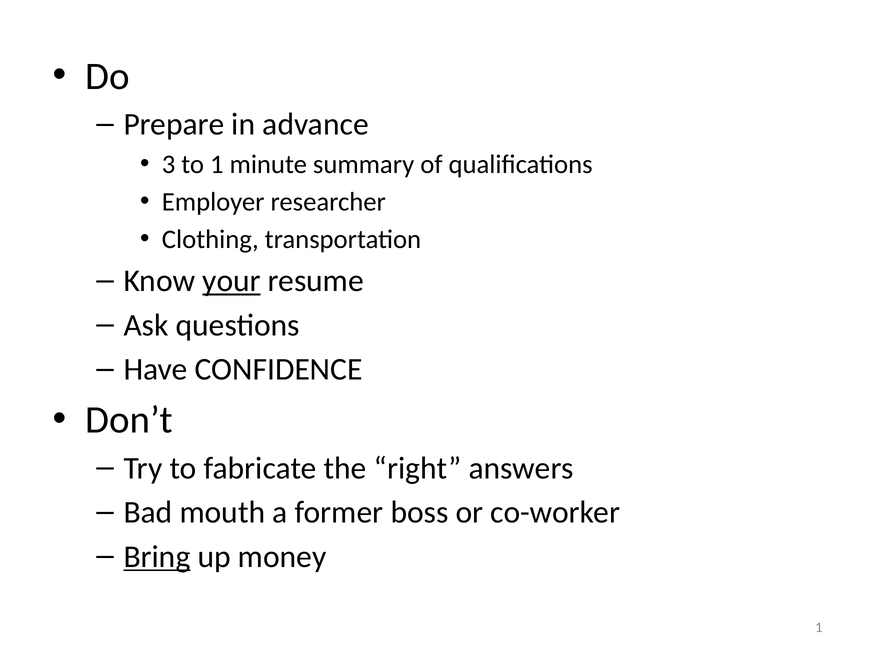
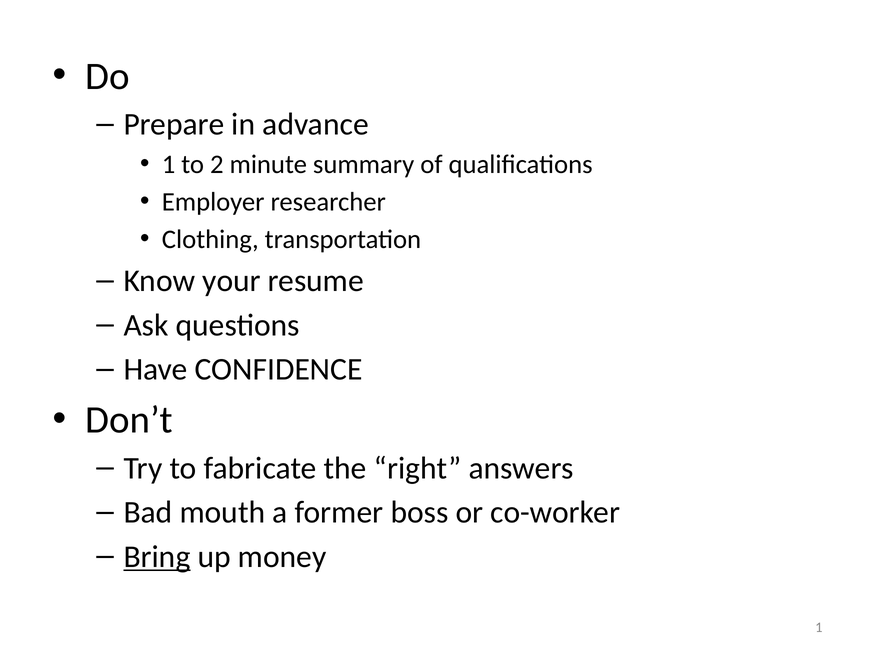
3 at (169, 164): 3 -> 1
to 1: 1 -> 2
your underline: present -> none
